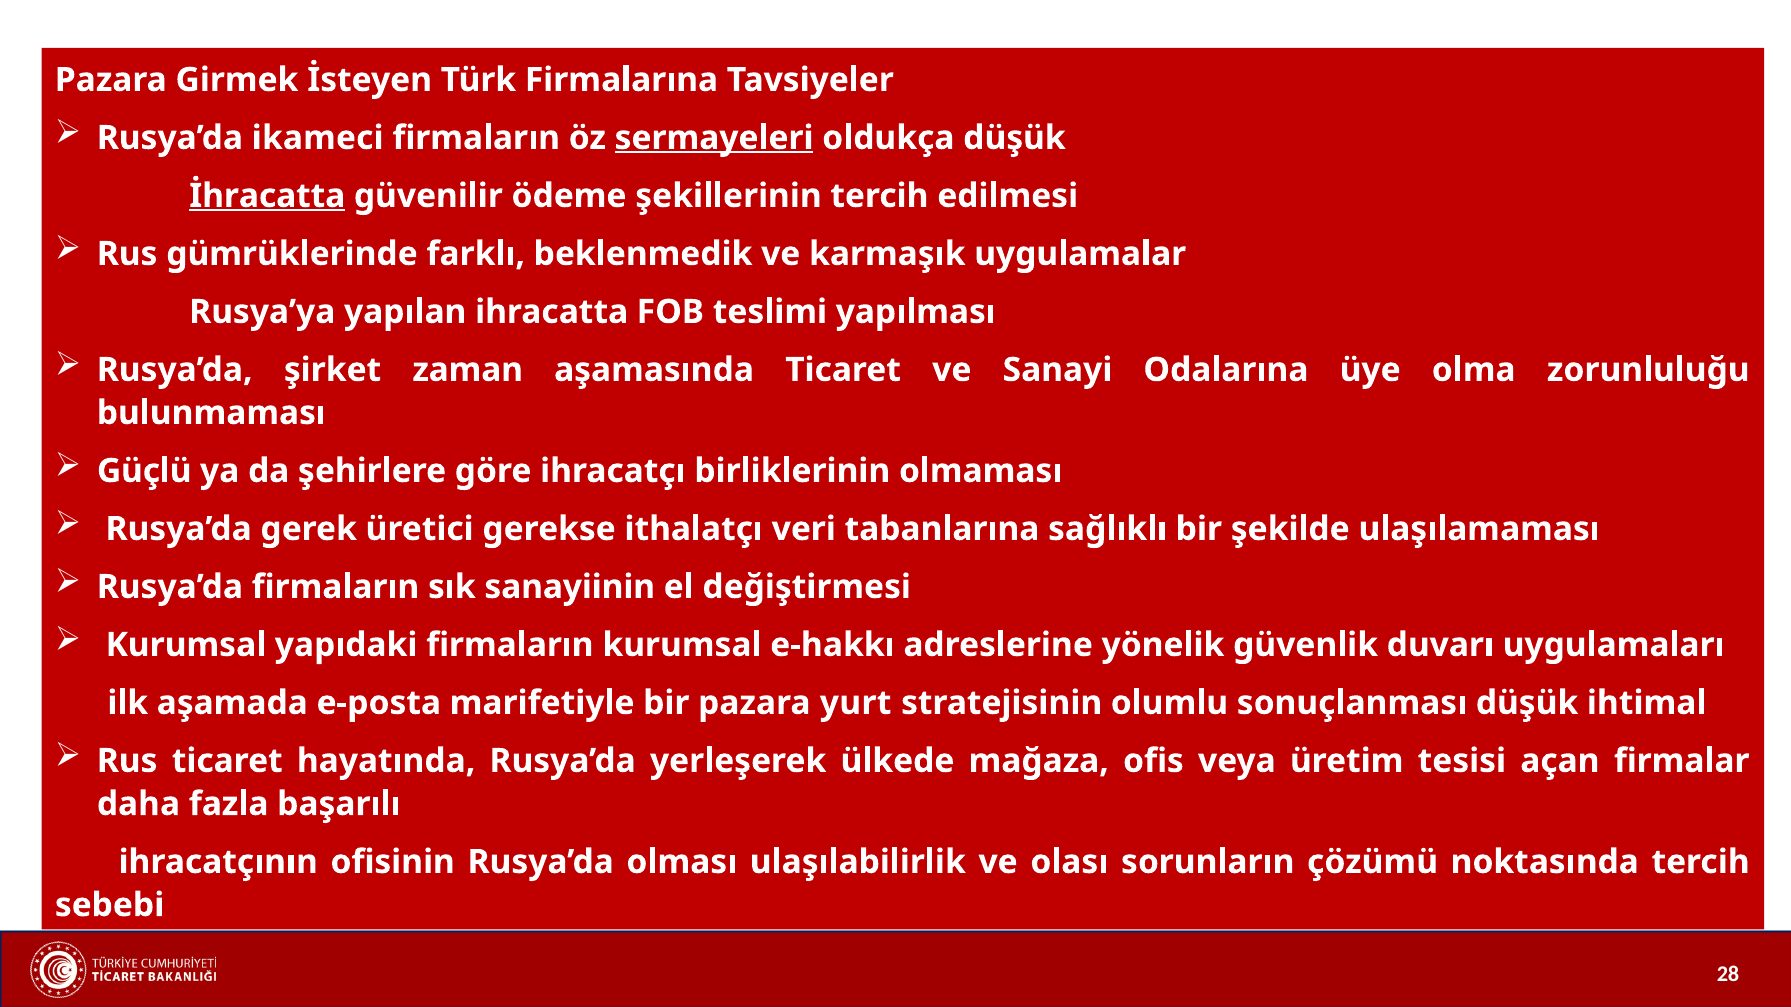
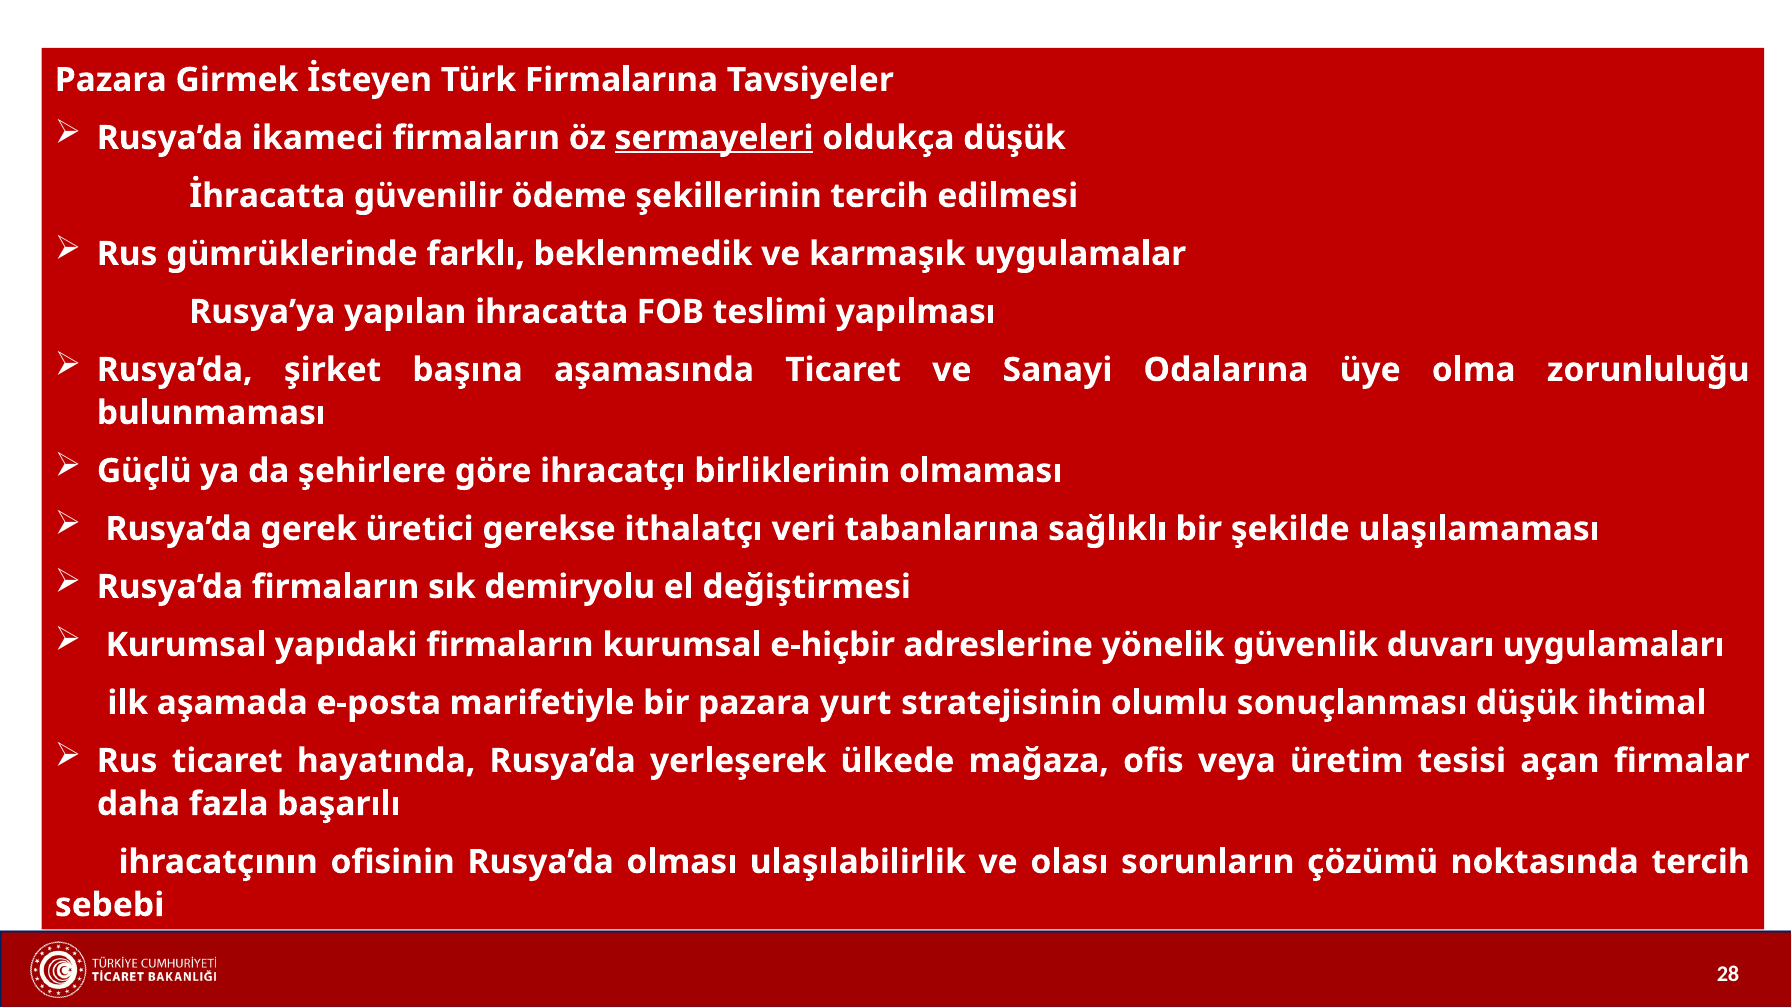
İhracatta underline: present -> none
zaman: zaman -> başına
sanayiinin: sanayiinin -> demiryolu
e-hakkı: e-hakkı -> e-hiçbir
